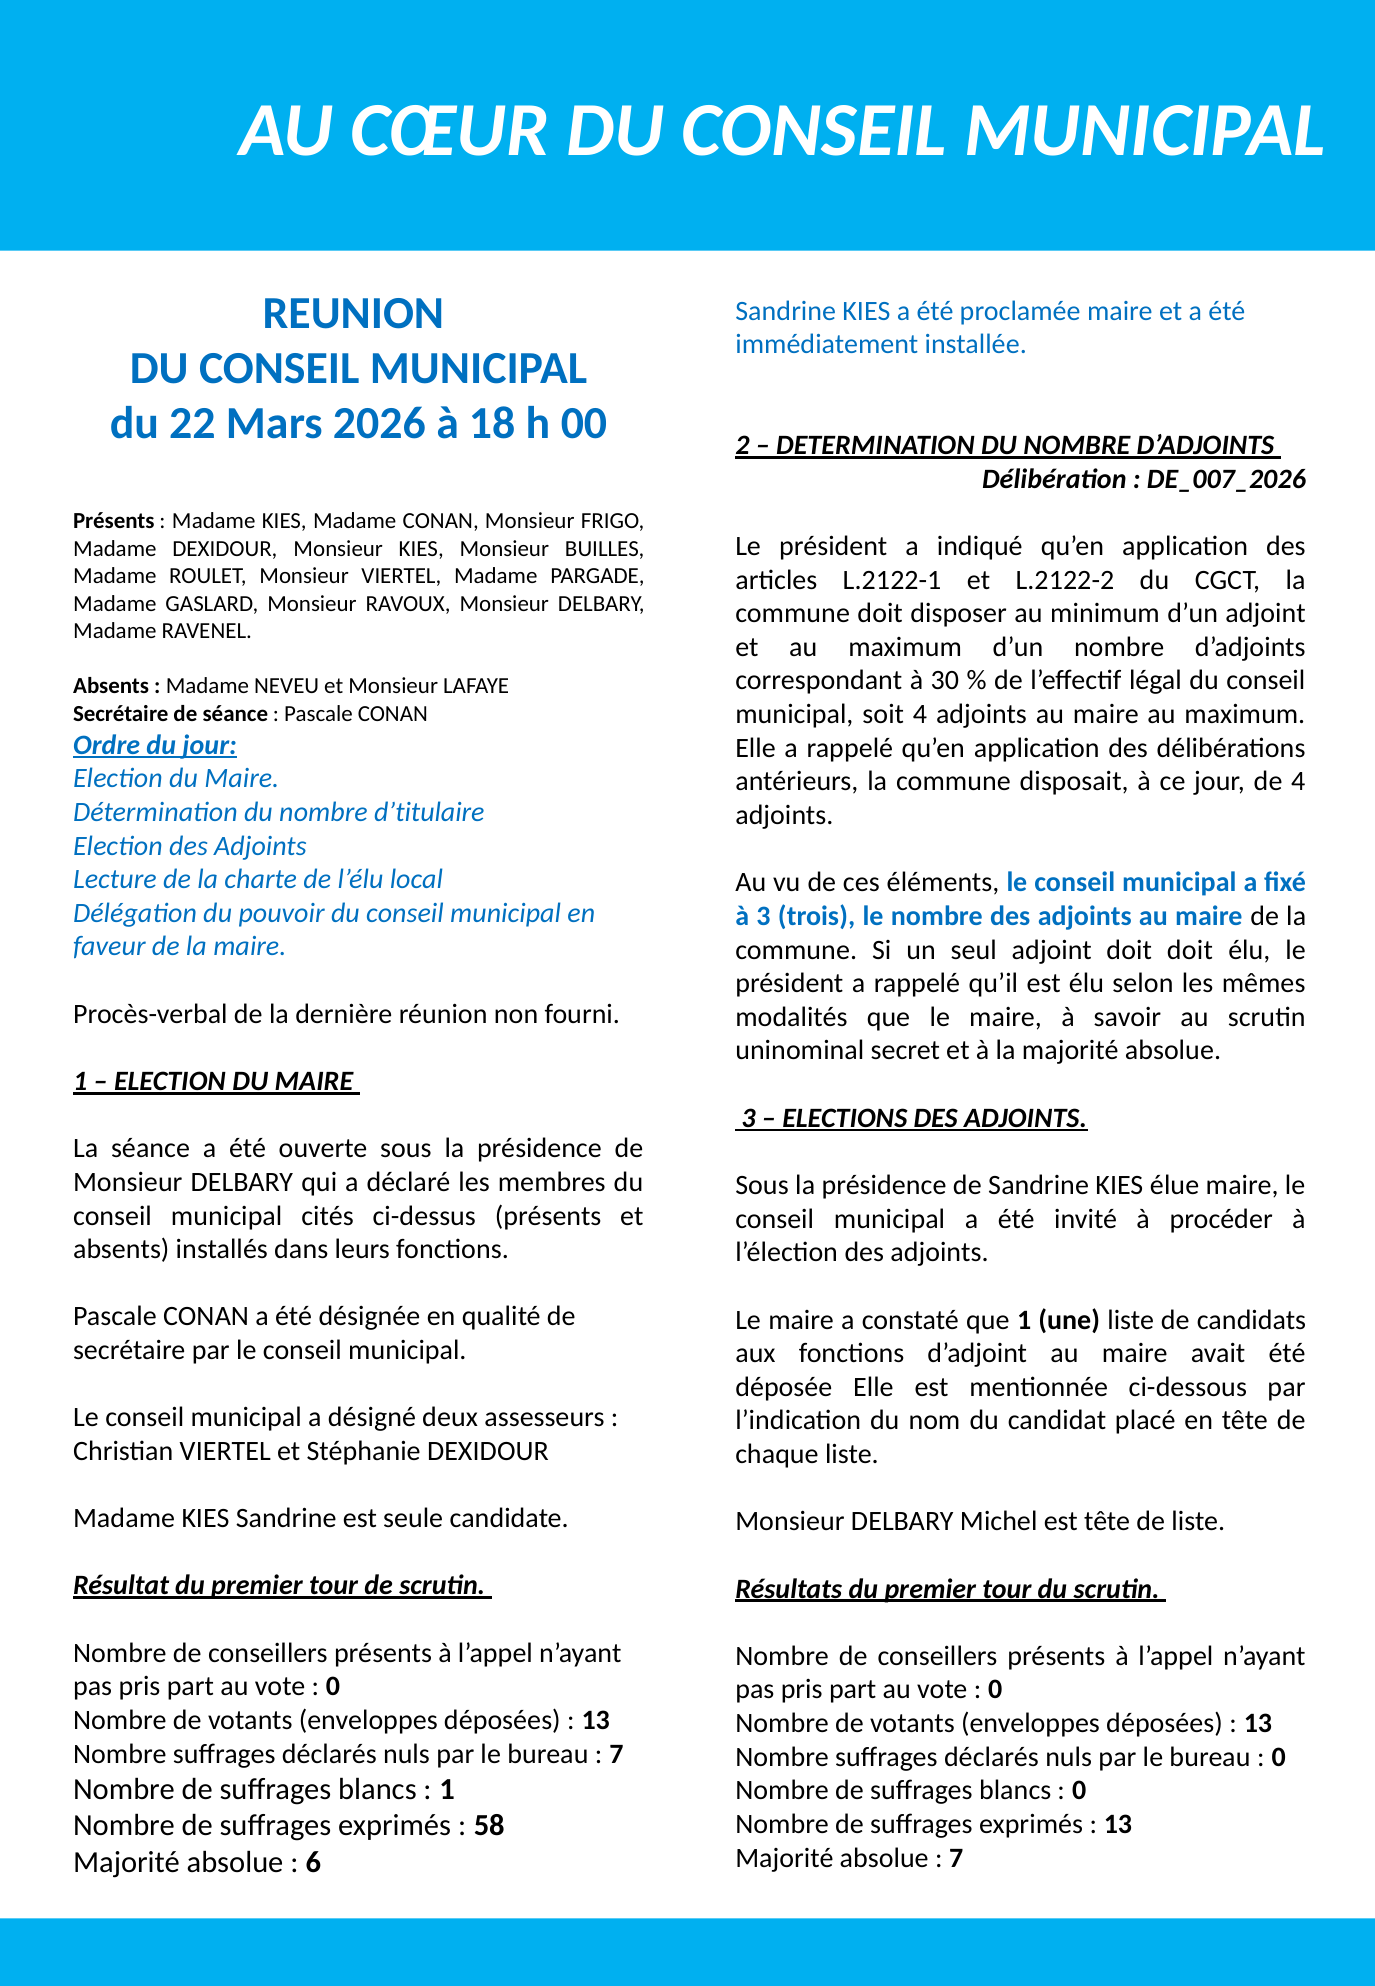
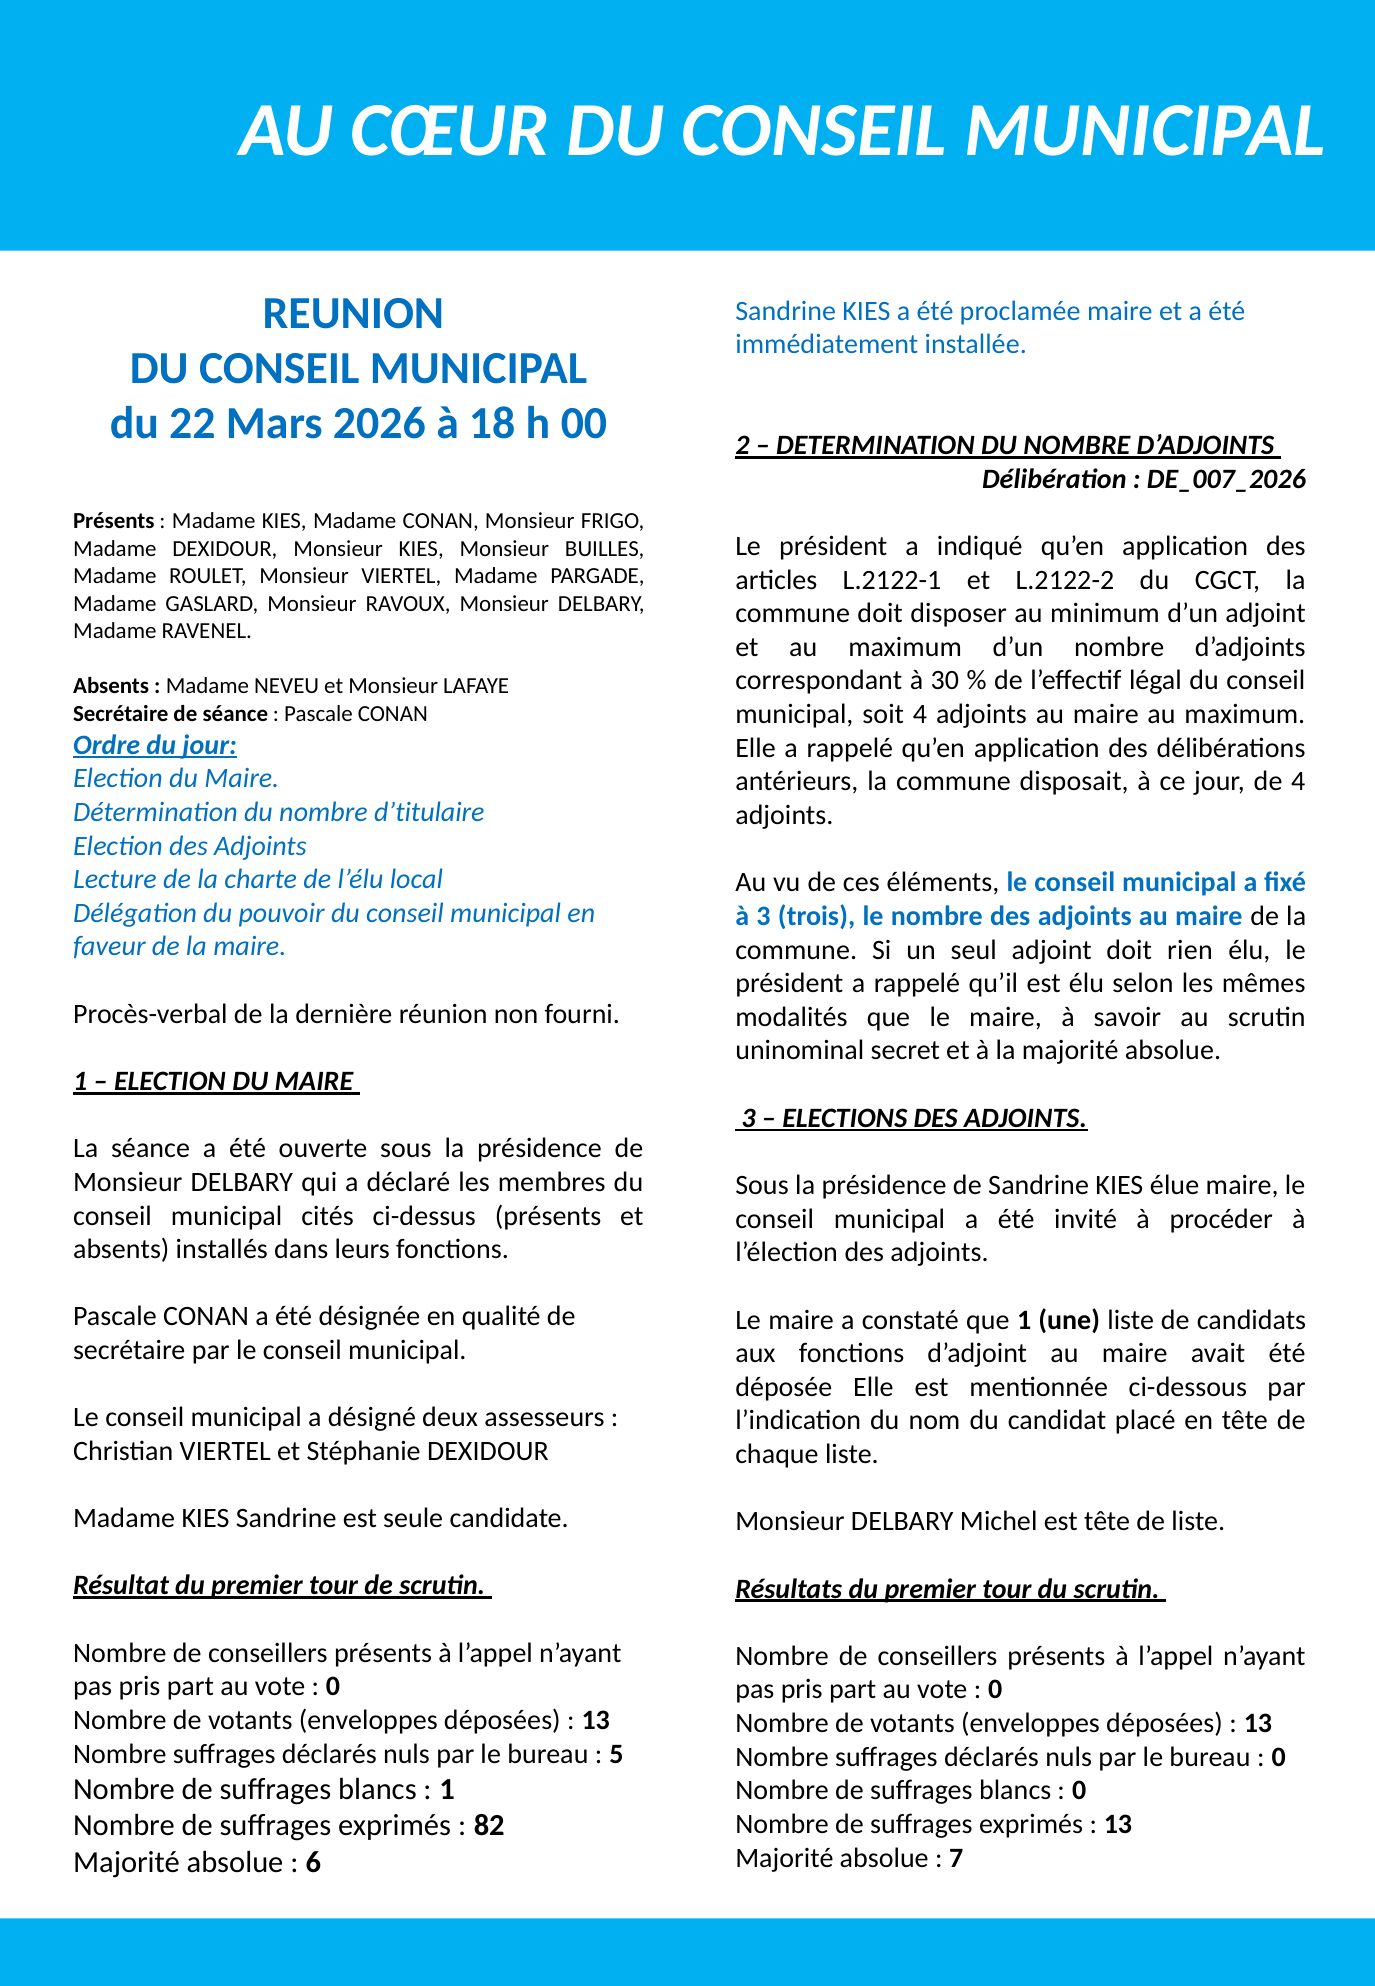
doit doit: doit -> rien
7 at (617, 1754): 7 -> 5
58: 58 -> 82
